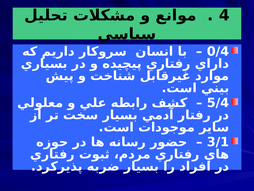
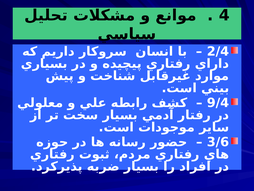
0/4: 0/4 -> 2/4
5/4: 5/4 -> 9/4
3/1: 3/1 -> 3/6
